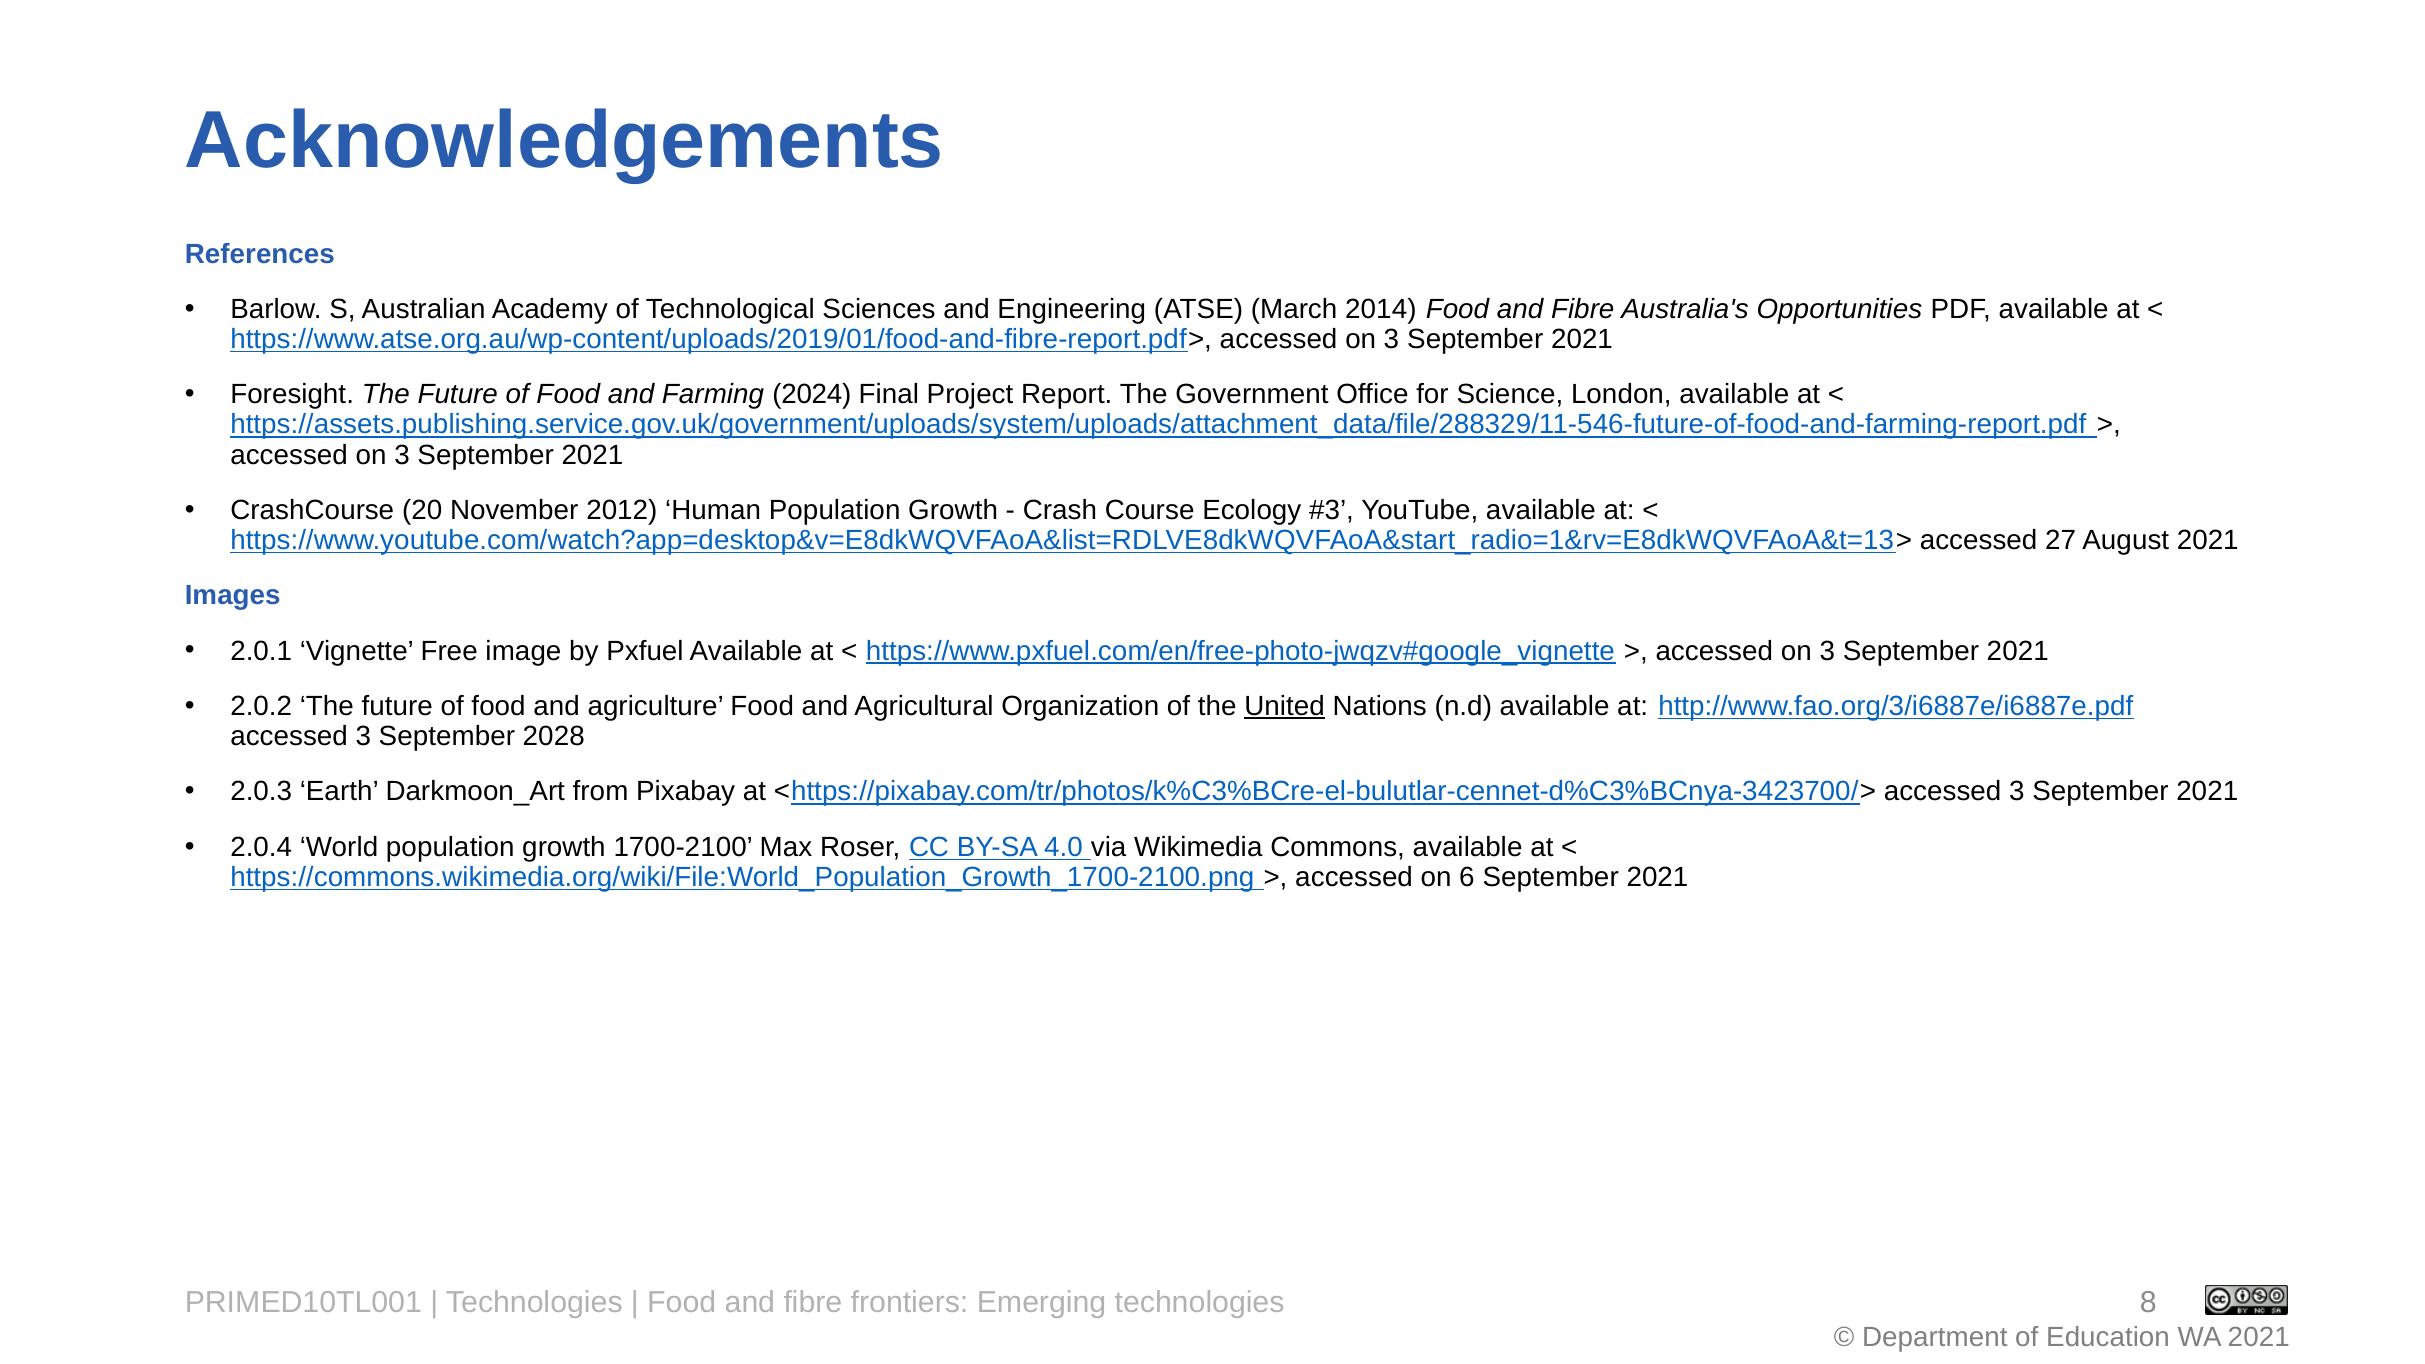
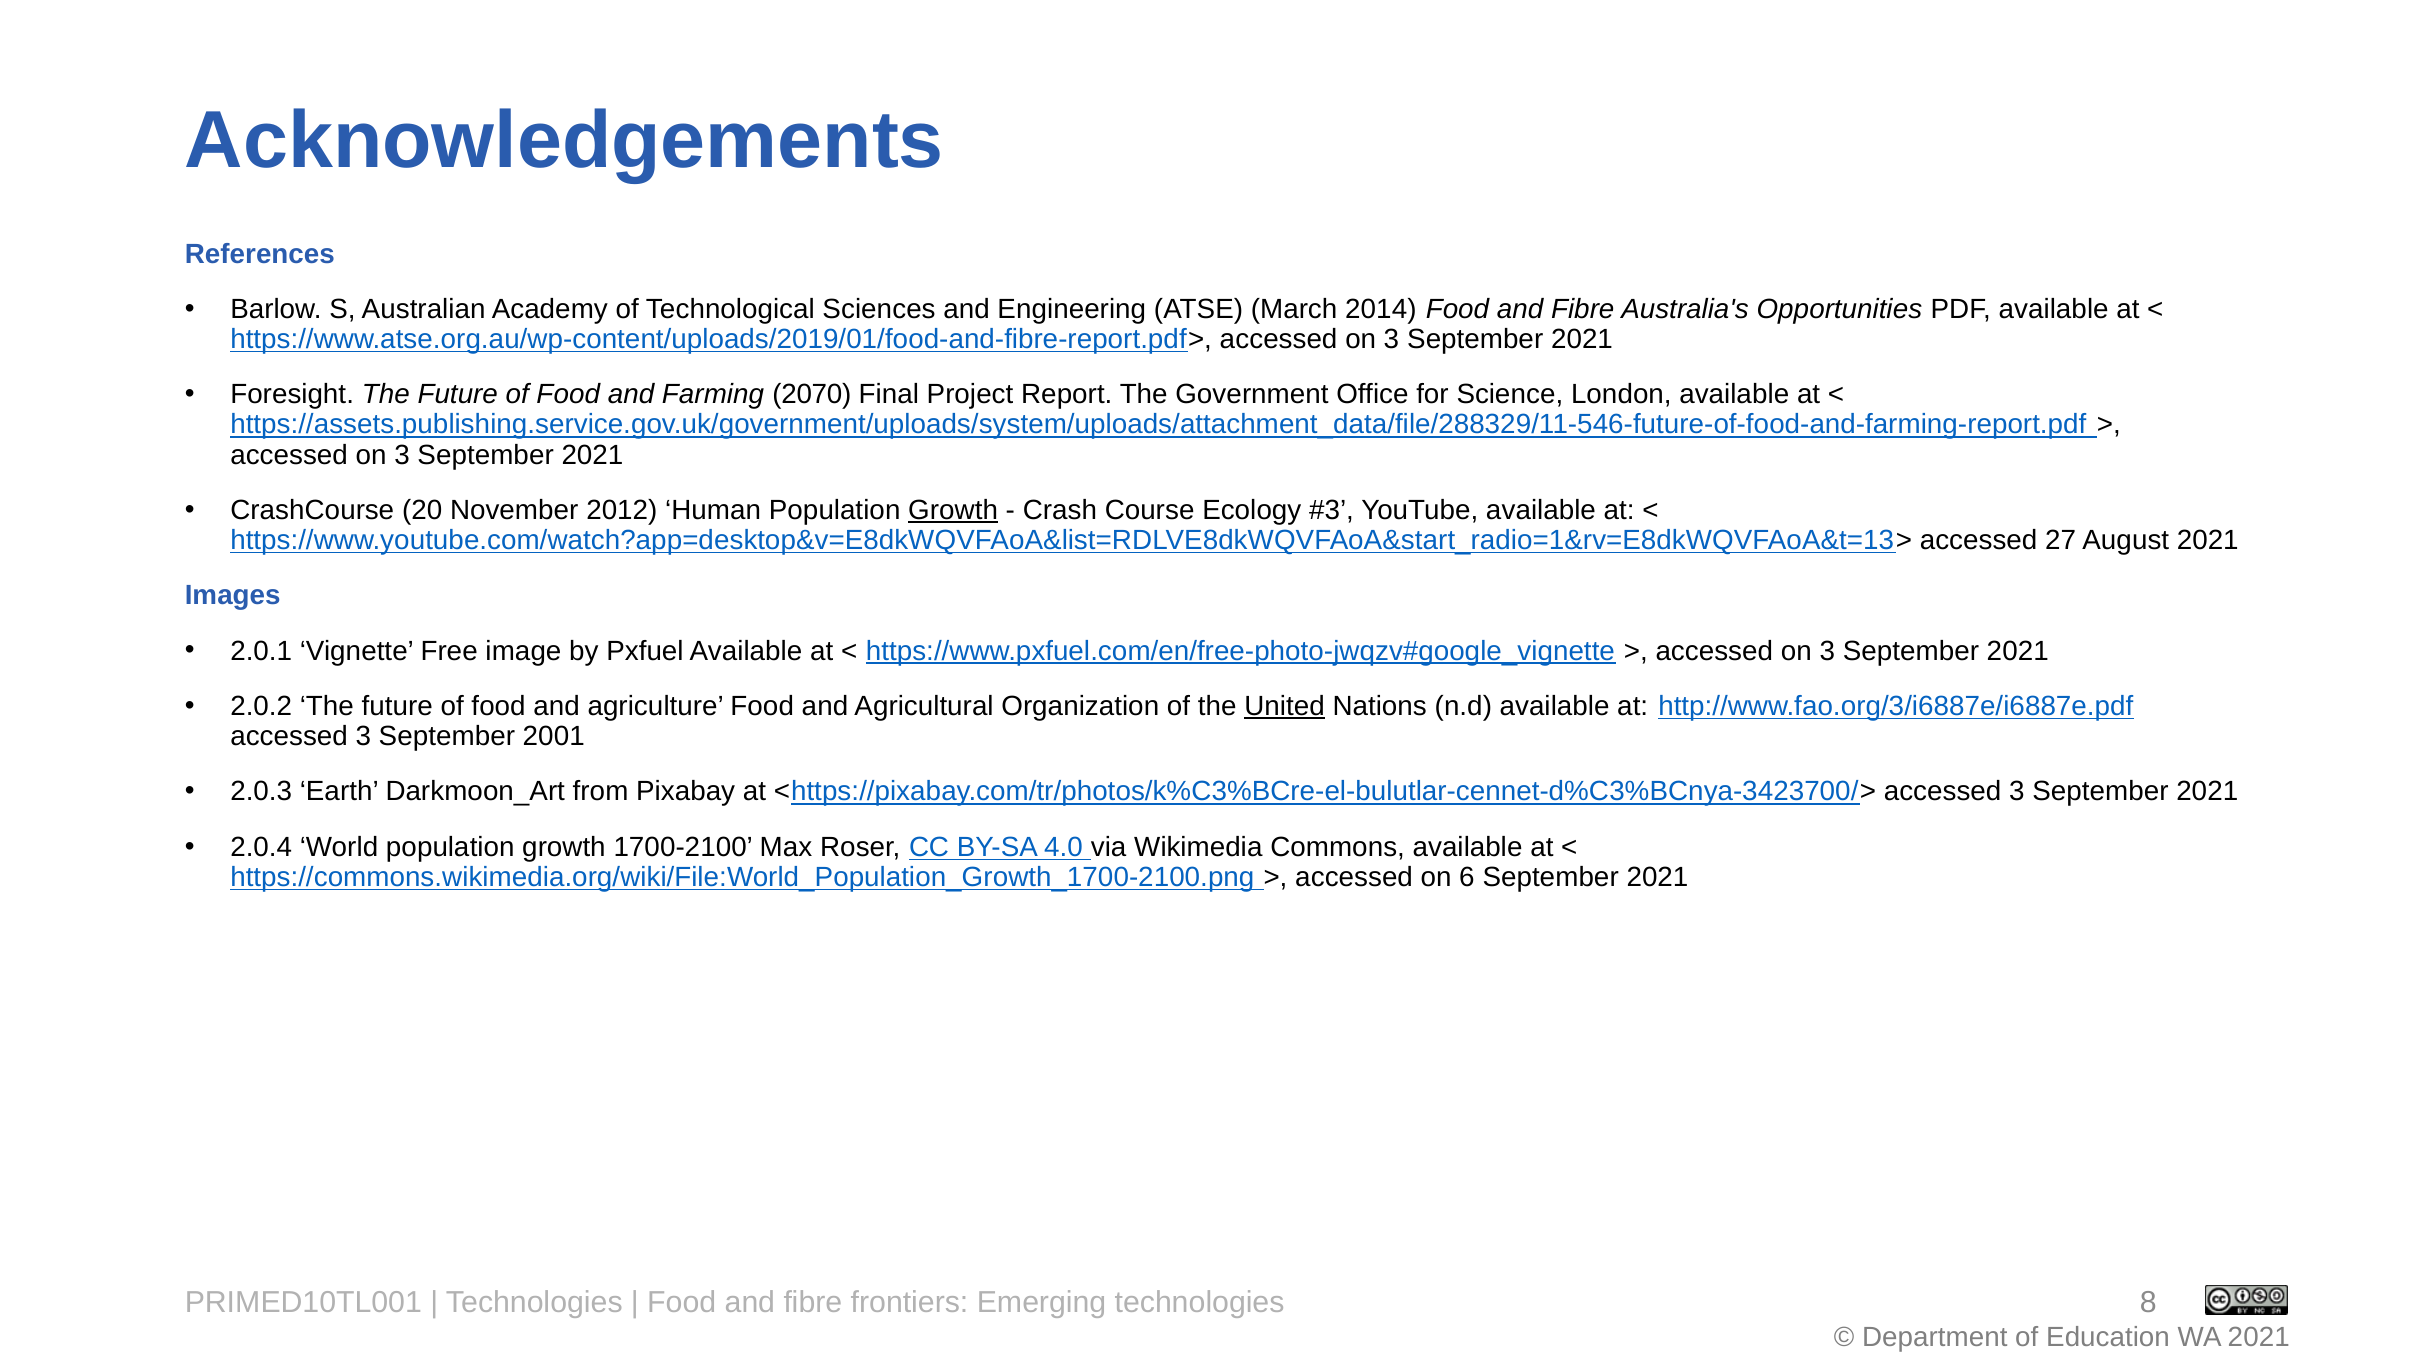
2024: 2024 -> 2070
Growth at (953, 510) underline: none -> present
2028: 2028 -> 2001
